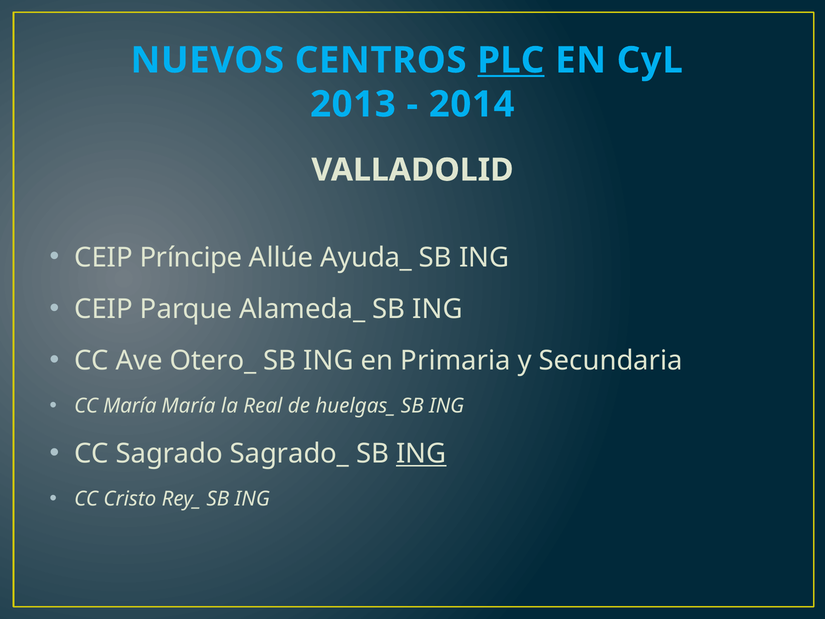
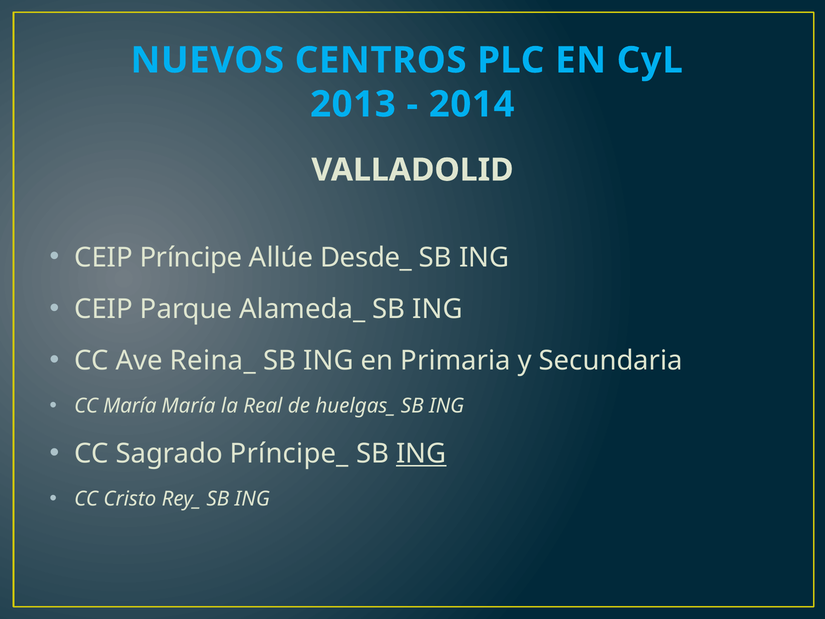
PLC underline: present -> none
Ayuda_: Ayuda_ -> Desde_
Otero_: Otero_ -> Reina_
Sagrado_: Sagrado_ -> Príncipe_
